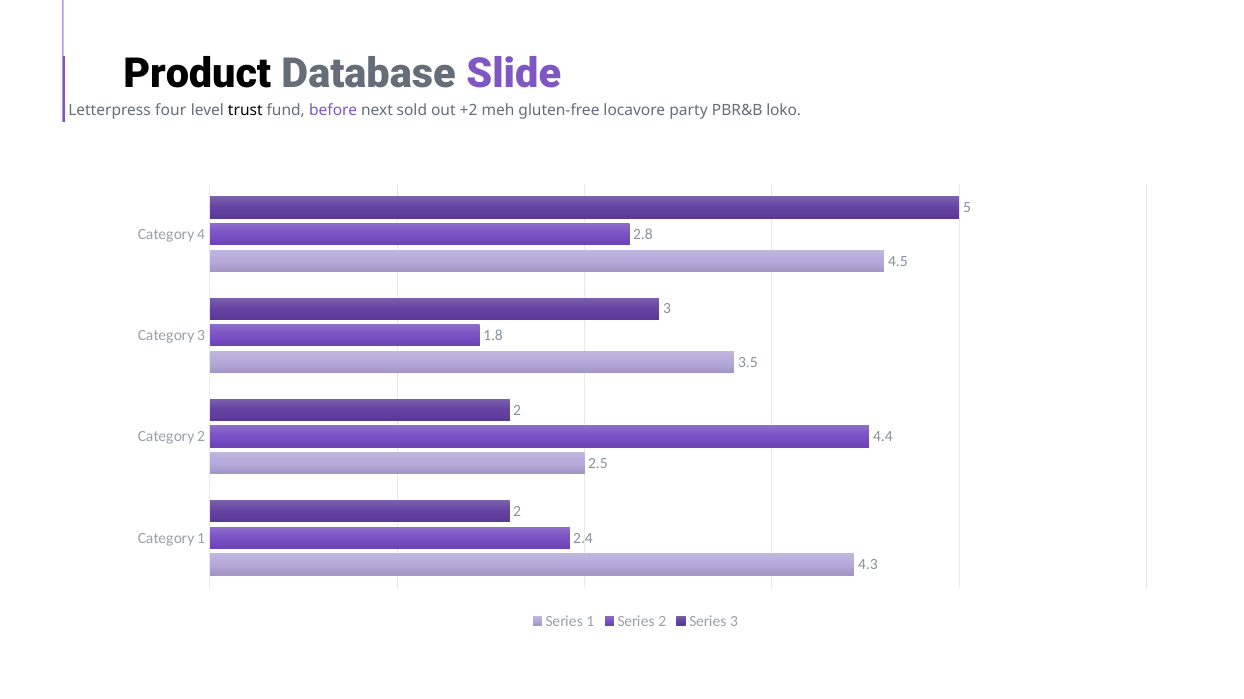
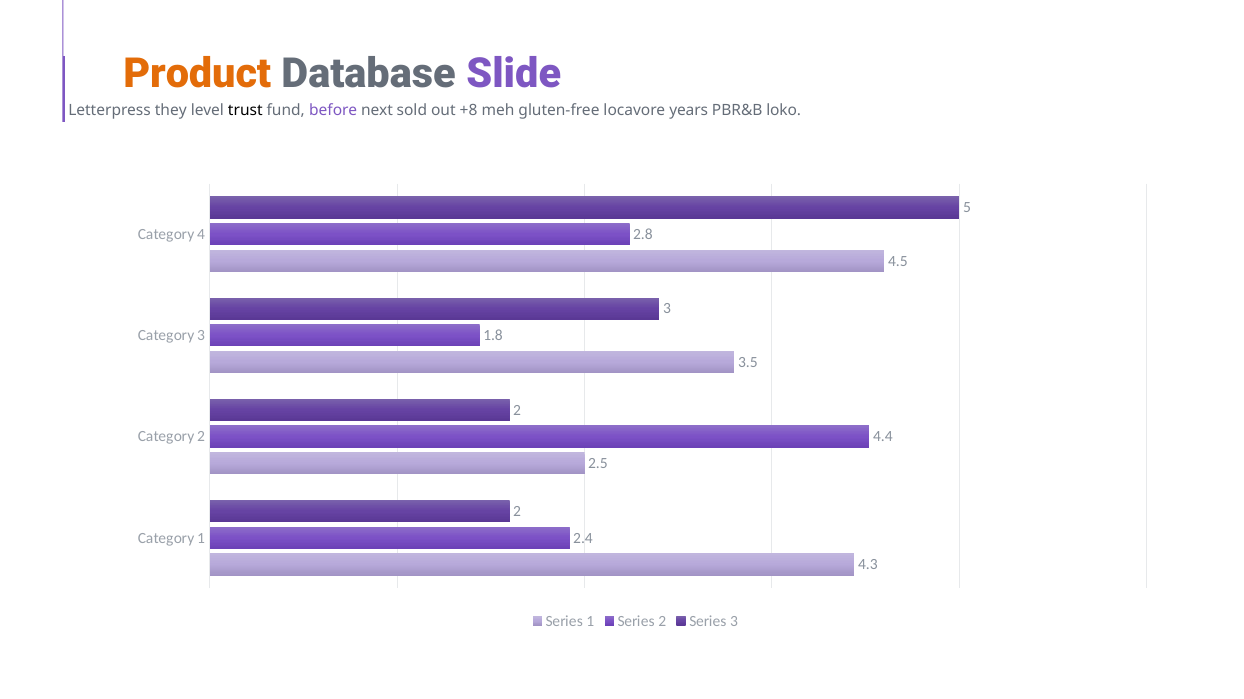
Product colour: black -> orange
four: four -> they
+2: +2 -> +8
party: party -> years
